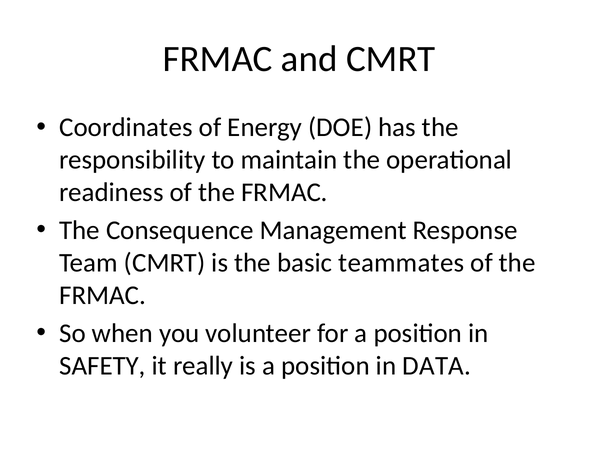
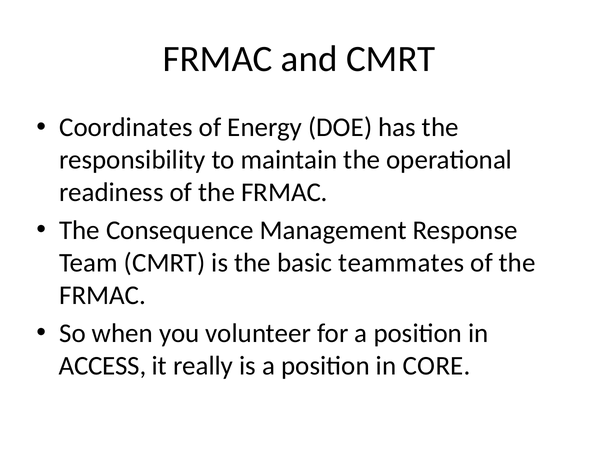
SAFETY: SAFETY -> ACCESS
DATA: DATA -> CORE
